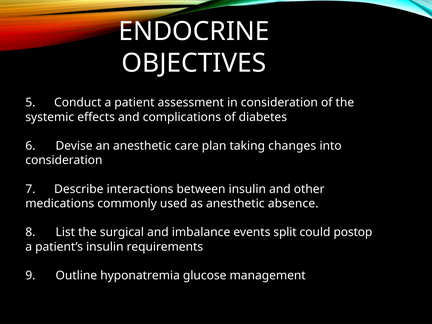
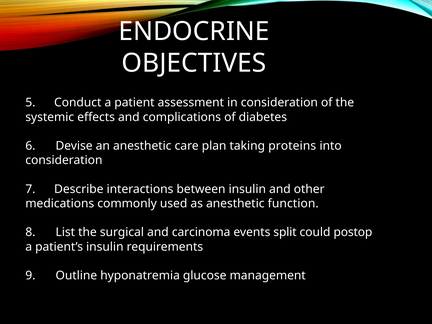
changes: changes -> proteins
absence: absence -> function
imbalance: imbalance -> carcinoma
